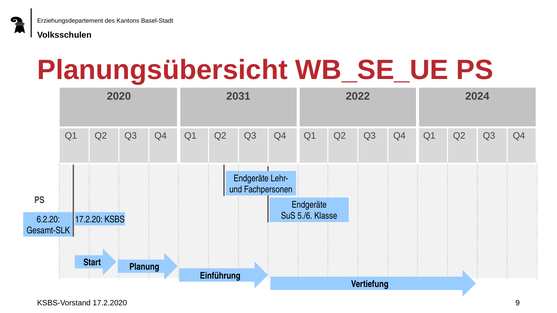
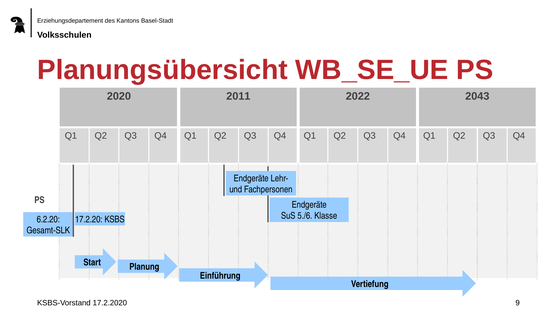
2031: 2031 -> 2011
2024: 2024 -> 2043
